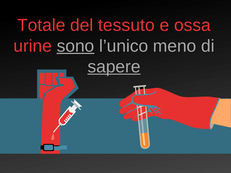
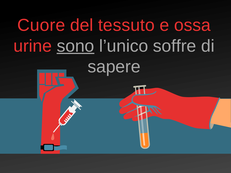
Totale: Totale -> Cuore
meno: meno -> soffre
sapere underline: present -> none
